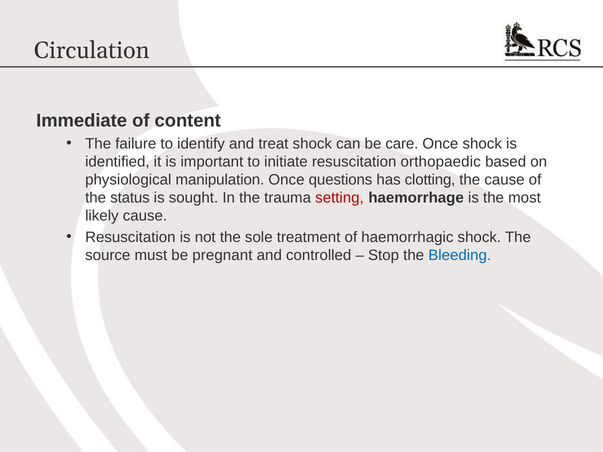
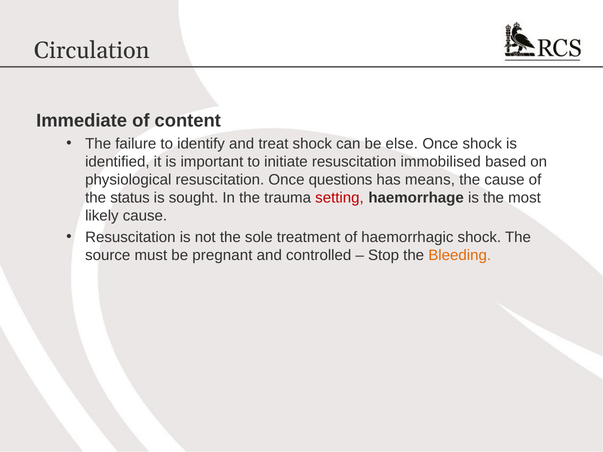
care: care -> else
orthopaedic: orthopaedic -> immobilised
physiological manipulation: manipulation -> resuscitation
clotting: clotting -> means
Bleeding colour: blue -> orange
